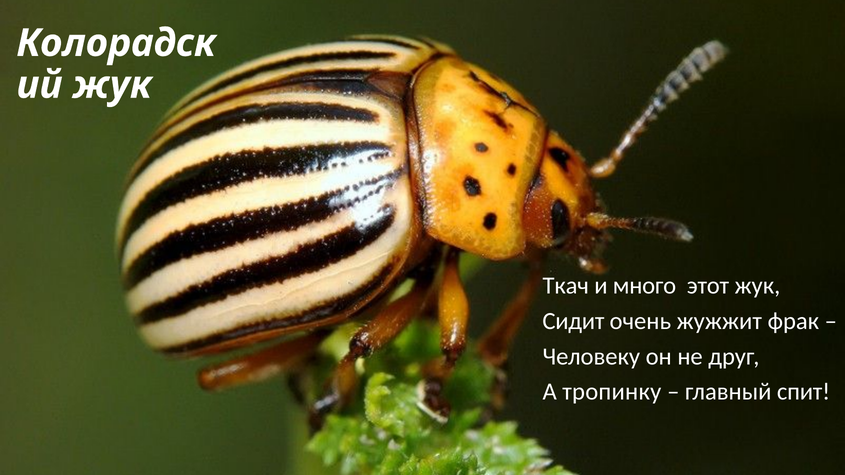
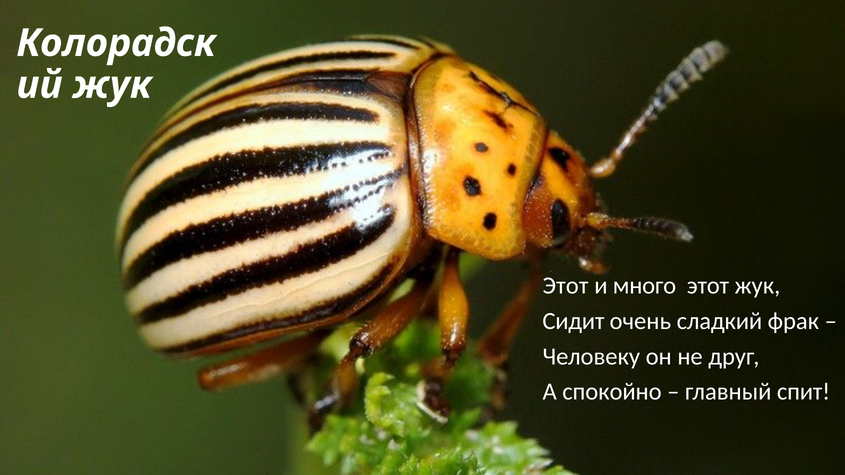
Ткач at (566, 286): Ткач -> Этот
жужжит: жужжит -> сладкий
тропинку: тропинку -> спокойно
